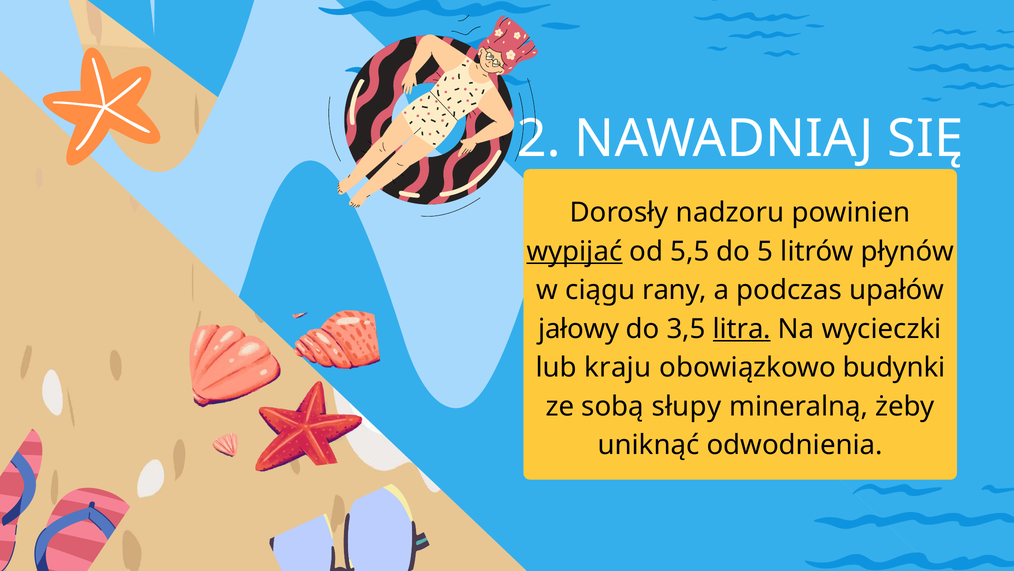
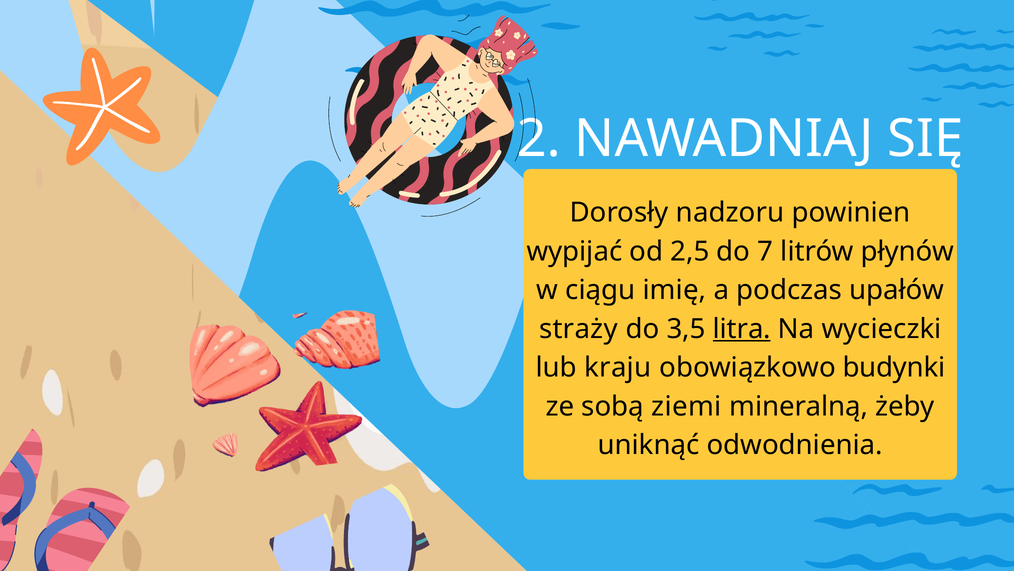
wypijać underline: present -> none
5,5: 5,5 -> 2,5
5: 5 -> 7
rany: rany -> imię
jałowy: jałowy -> straży
słupy: słupy -> ziemi
